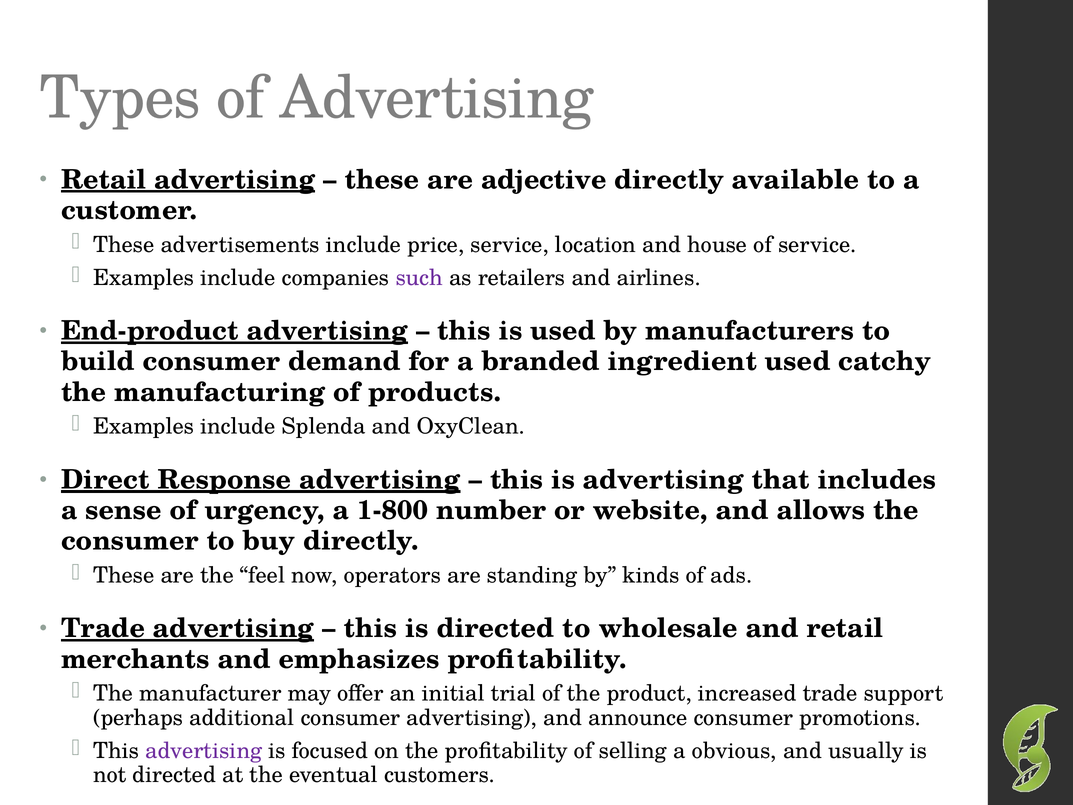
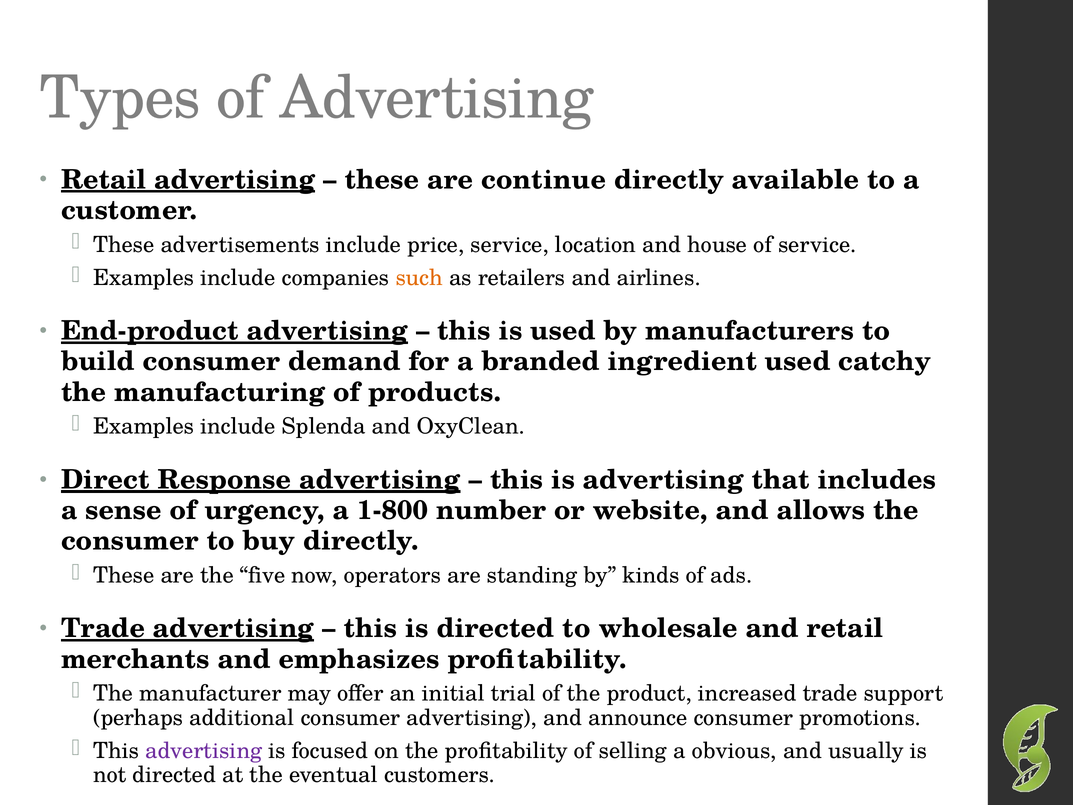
adjective: adjective -> continue
such colour: purple -> orange
feel: feel -> five
